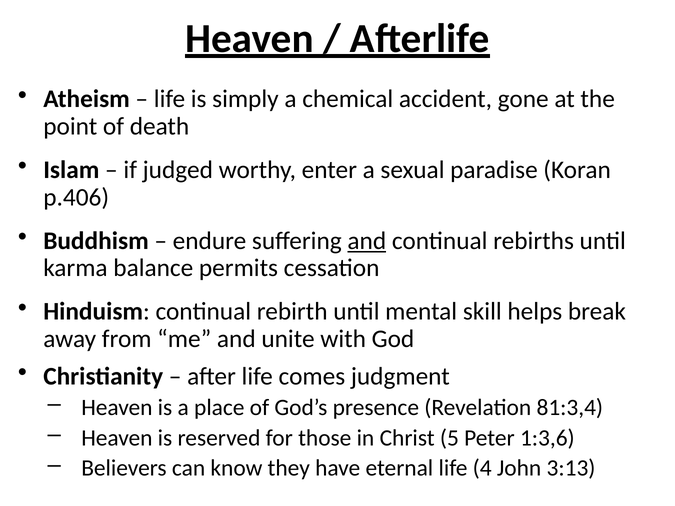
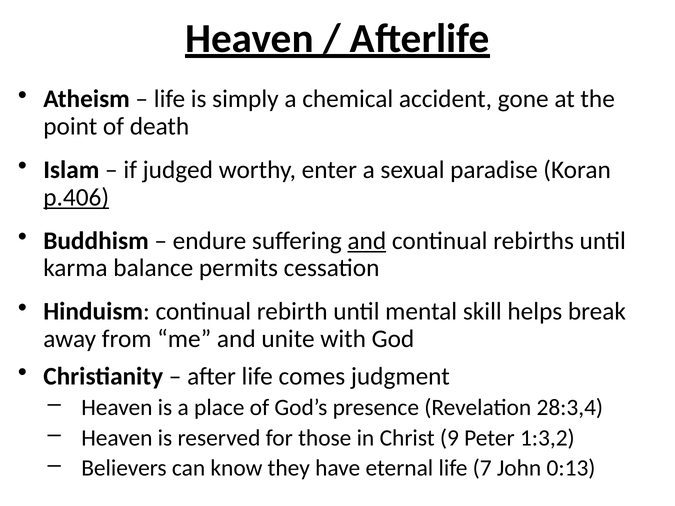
p.406 underline: none -> present
81:3,4: 81:3,4 -> 28:3,4
5: 5 -> 9
1:3,6: 1:3,6 -> 1:3,2
4: 4 -> 7
3:13: 3:13 -> 0:13
